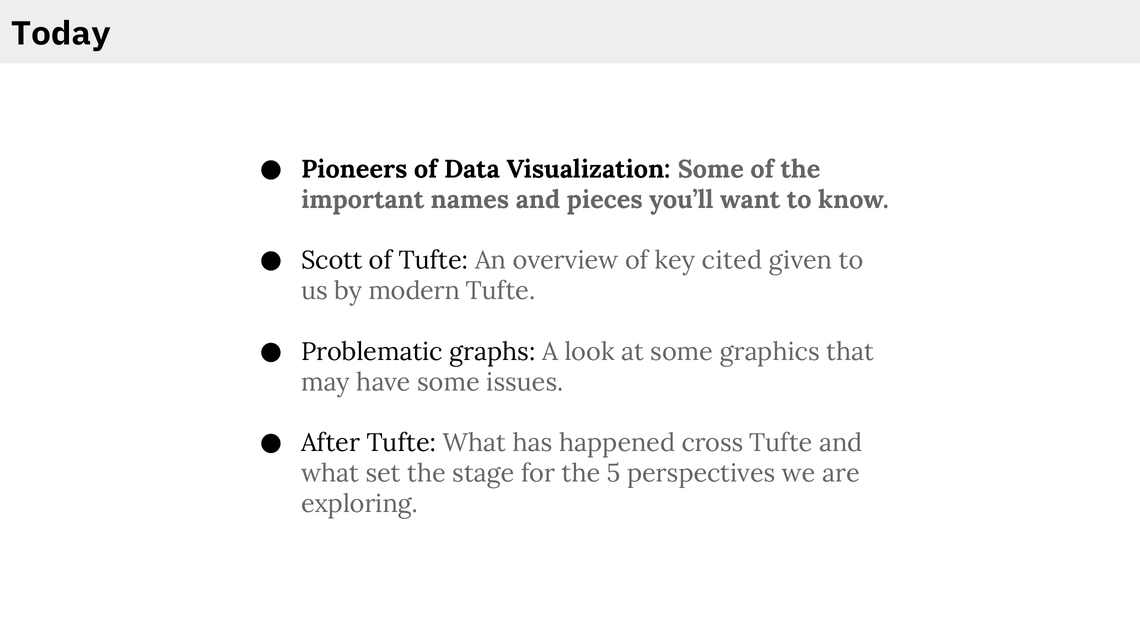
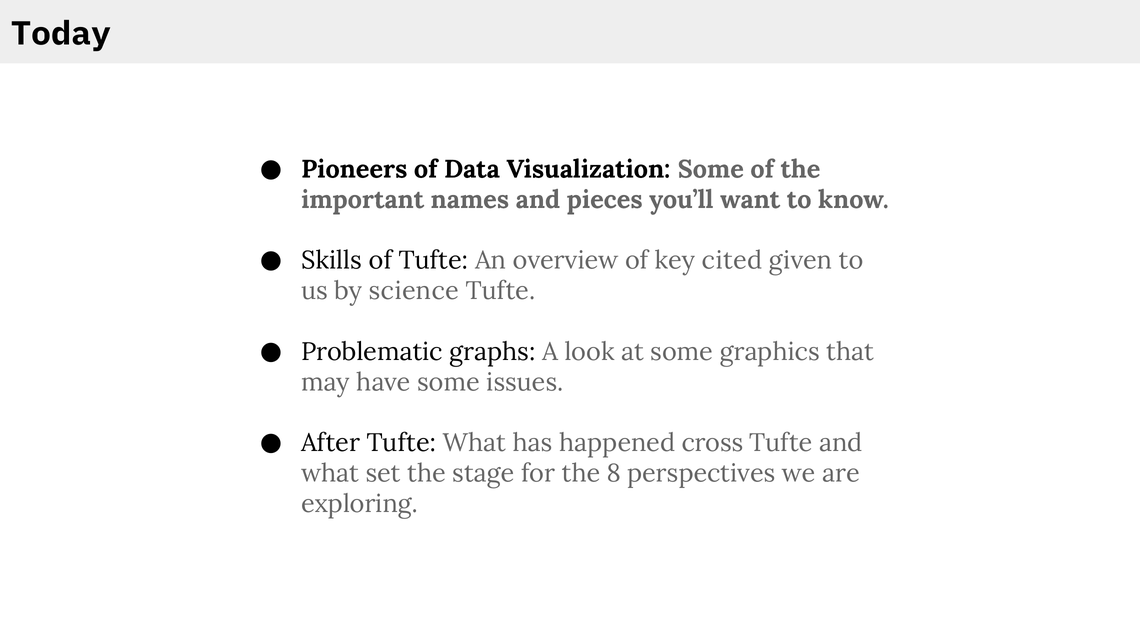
Scott: Scott -> Skills
modern: modern -> science
5: 5 -> 8
